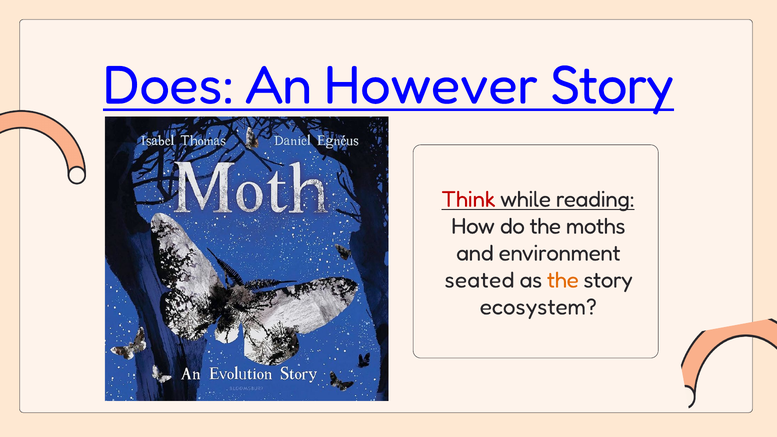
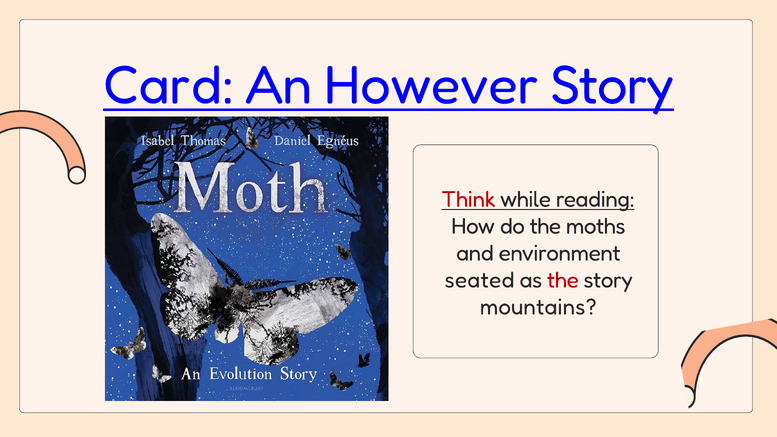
Does: Does -> Card
the at (563, 280) colour: orange -> red
ecosystem: ecosystem -> mountains
